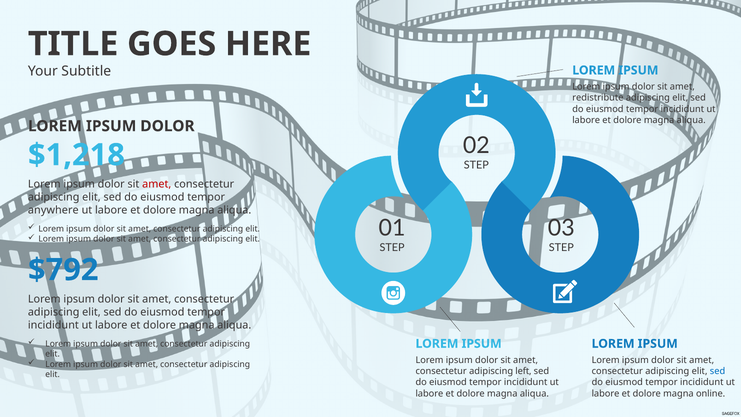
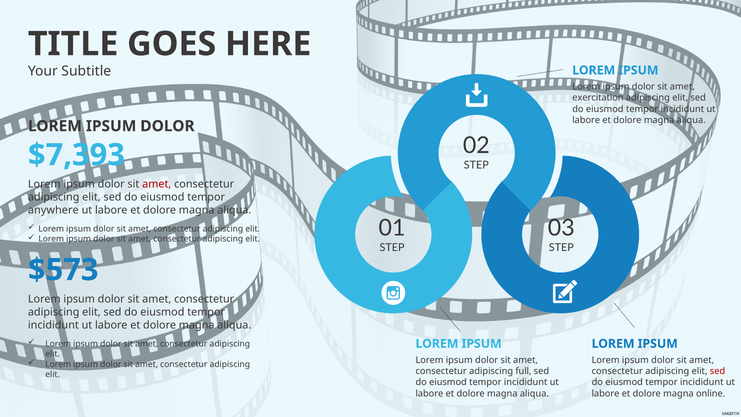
redistribute: redistribute -> exercitation
$1,218: $1,218 -> $7,393
$792: $792 -> $573
left: left -> full
sed at (718, 371) colour: blue -> red
